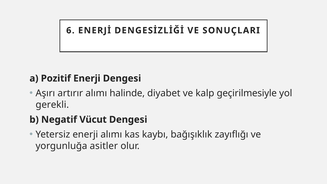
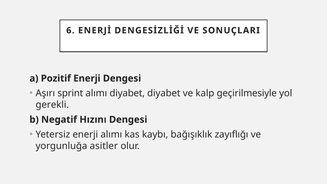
artırır: artırır -> sprint
alımı halinde: halinde -> diyabet
Vücut: Vücut -> Hızını
